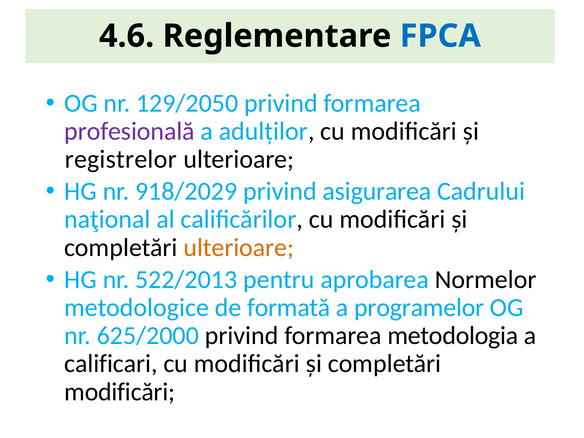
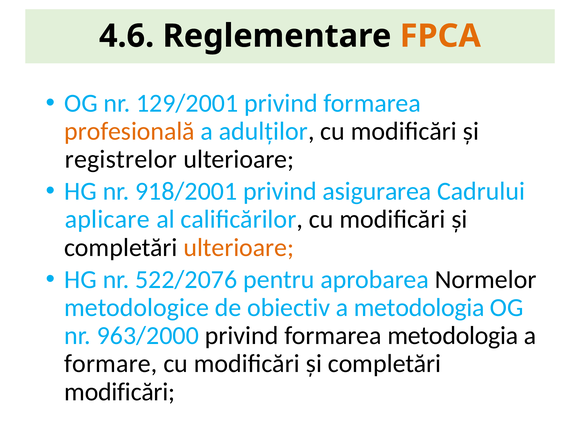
FPCA colour: blue -> orange
129/2050: 129/2050 -> 129/2001
profesională colour: purple -> orange
918/2029: 918/2029 -> 918/2001
naţional: naţional -> aplicare
522/2013: 522/2013 -> 522/2076
formată: formată -> obiectiv
a programelor: programelor -> metodologia
625/2000: 625/2000 -> 963/2000
calificari: calificari -> formare
